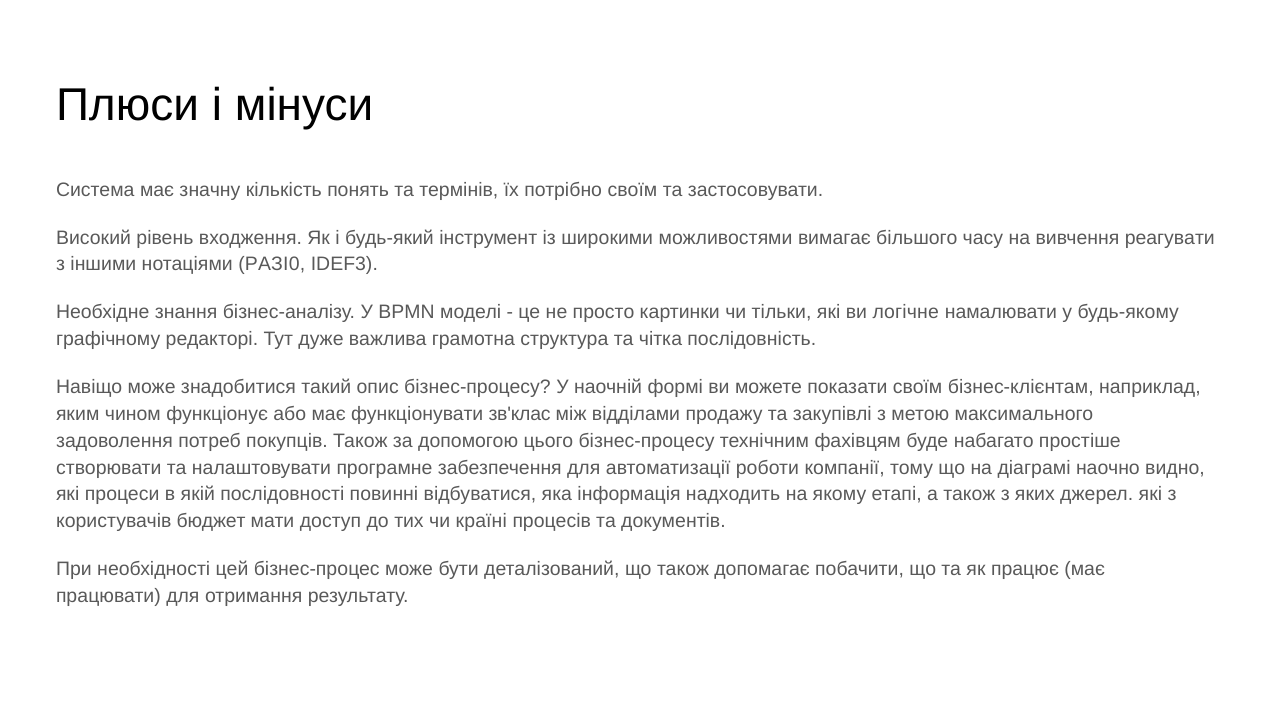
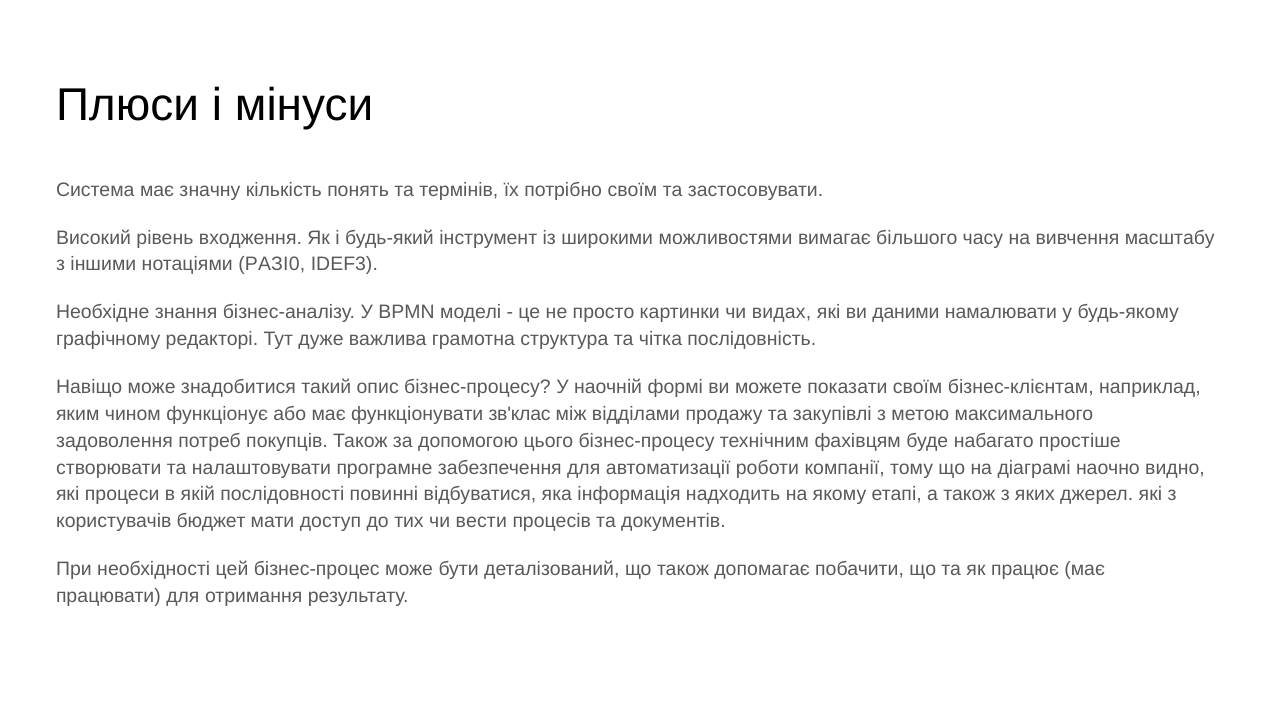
реагувати: реагувати -> масштабу
тільки: тільки -> видах
логічне: логічне -> даними
країні: країні -> вести
